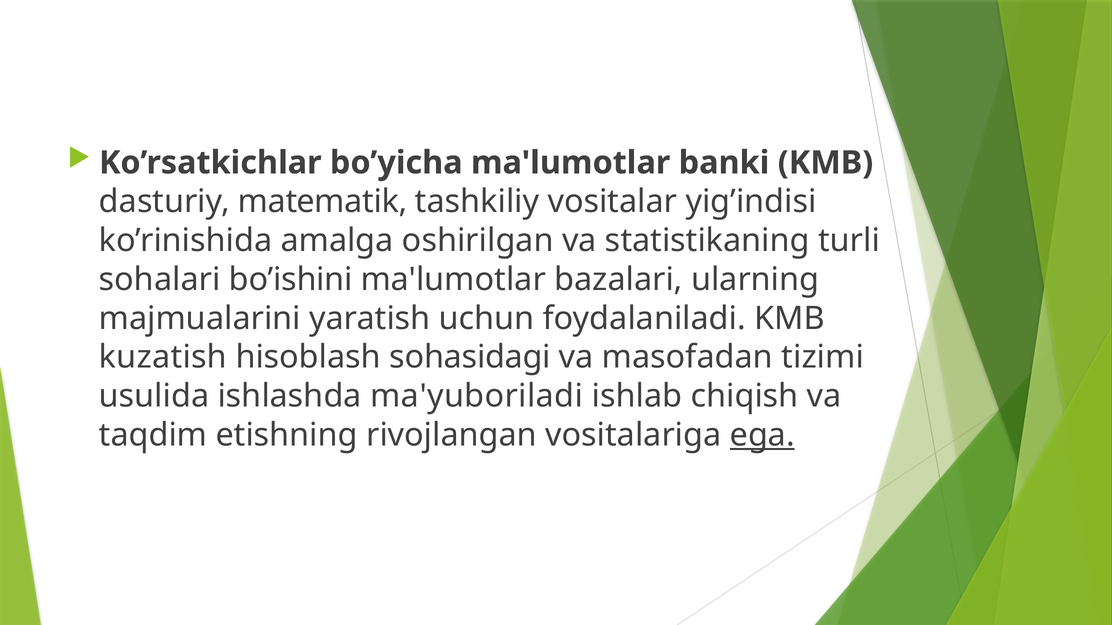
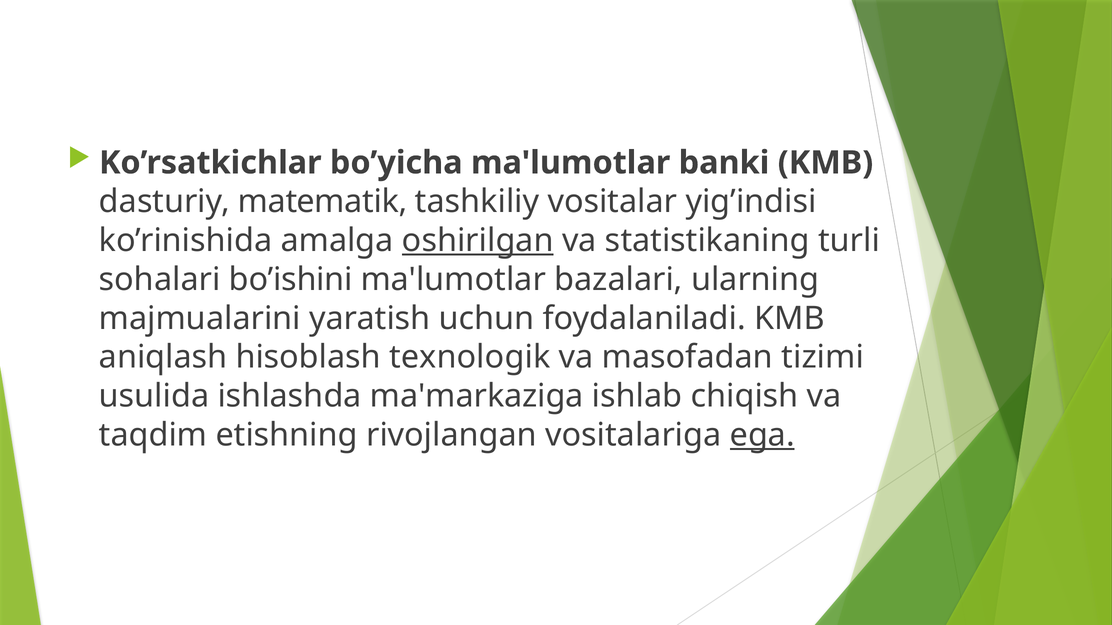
oshirilgan underline: none -> present
kuzatish: kuzatish -> aniqlash
sohasidagi: sohasidagi -> tеxnologik
ma'yuboriladi: ma'yuboriladi -> ma'markaziga
